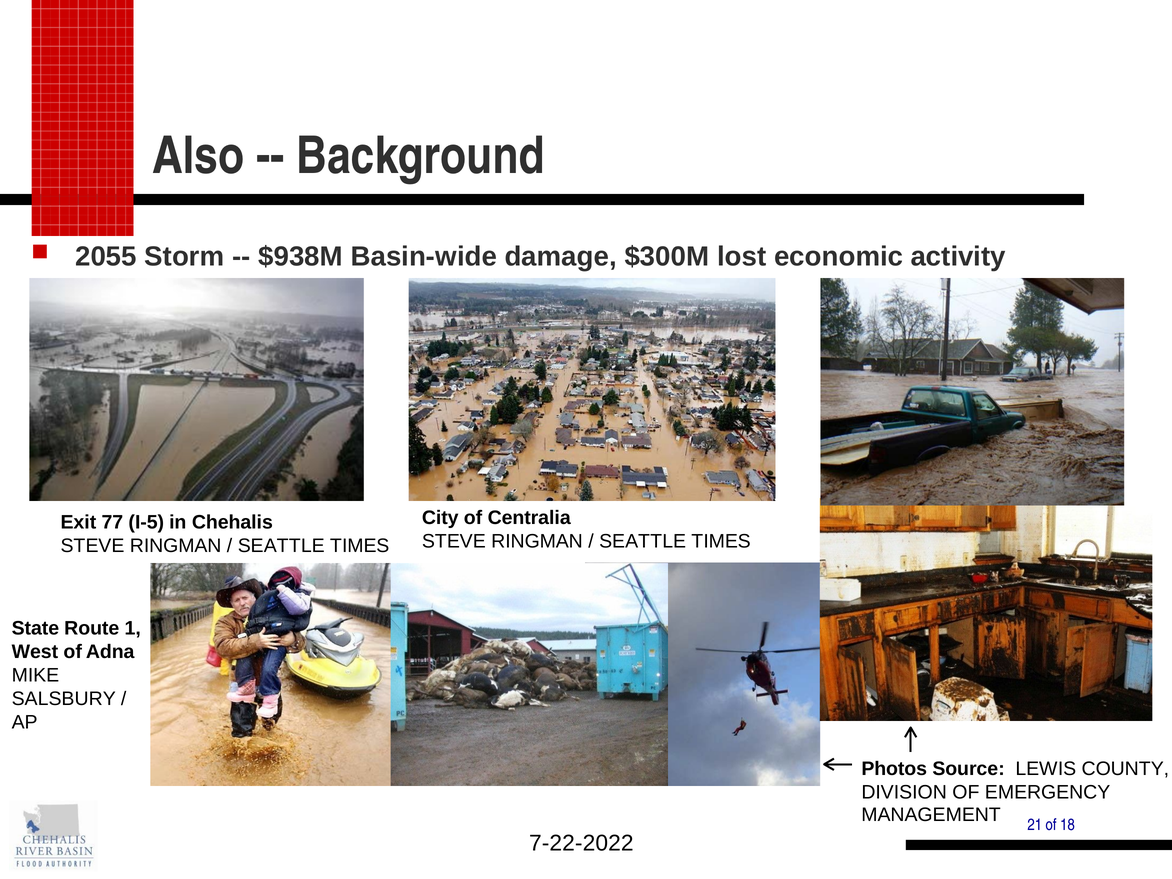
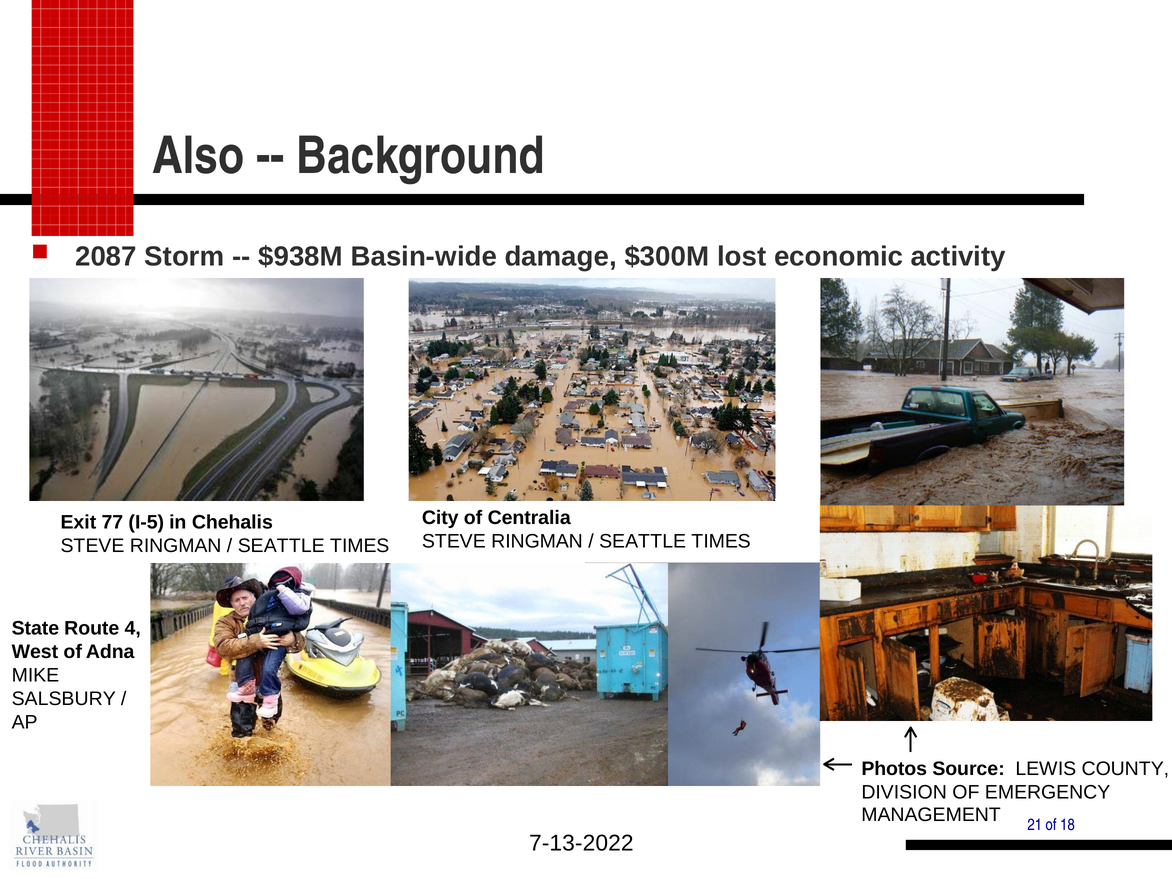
2055: 2055 -> 2087
1: 1 -> 4
7-22-2022: 7-22-2022 -> 7-13-2022
